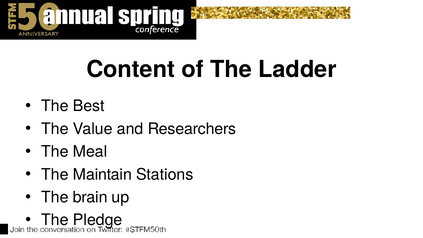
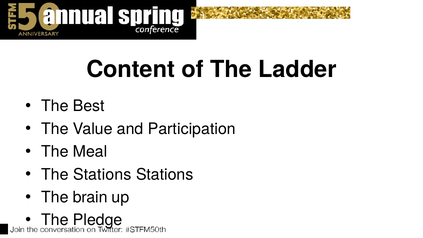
Researchers: Researchers -> Participation
The Maintain: Maintain -> Stations
